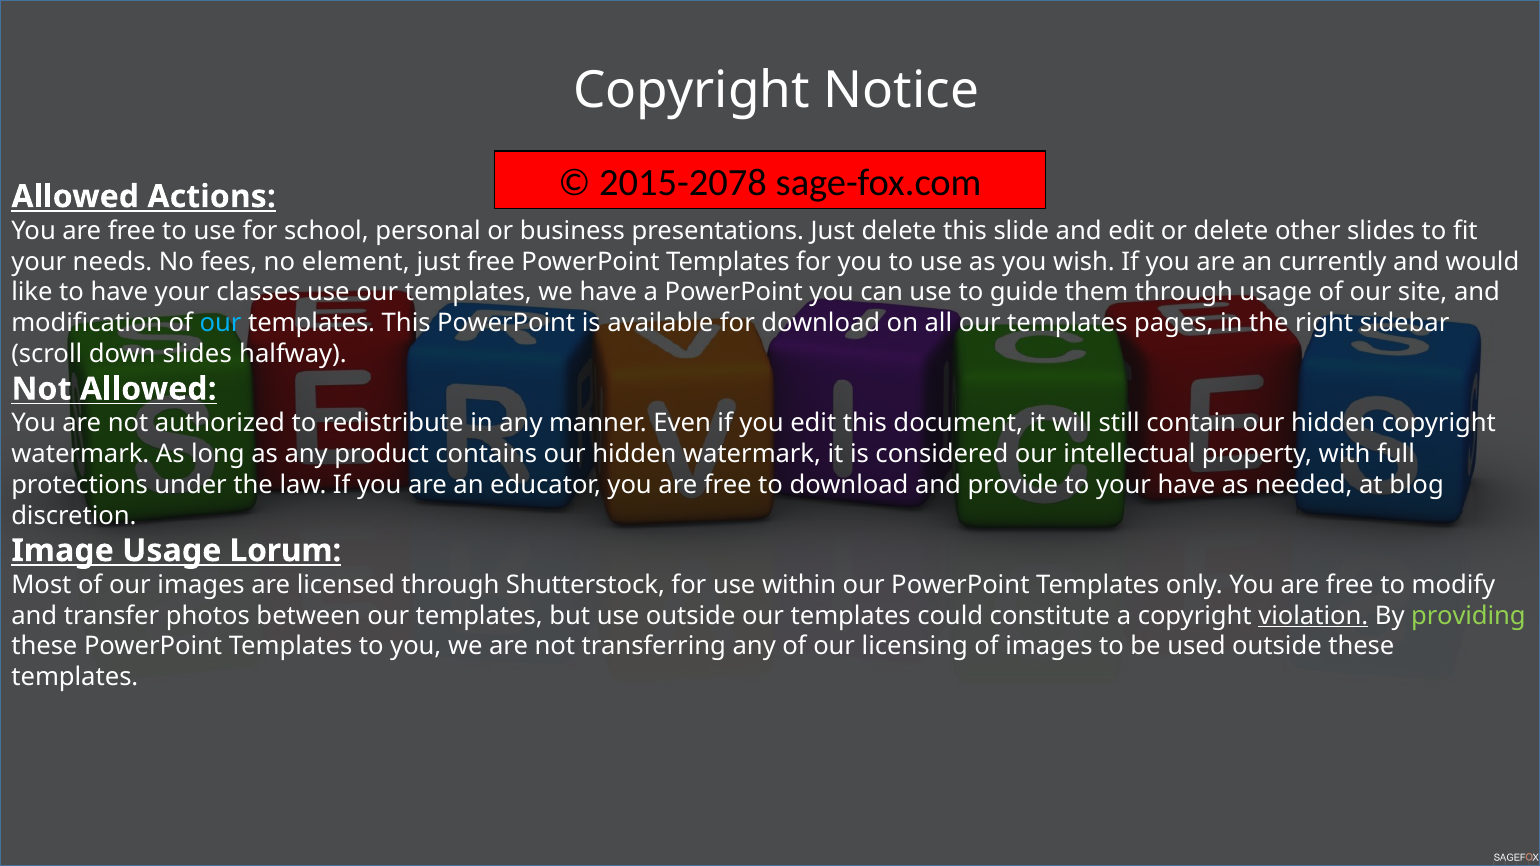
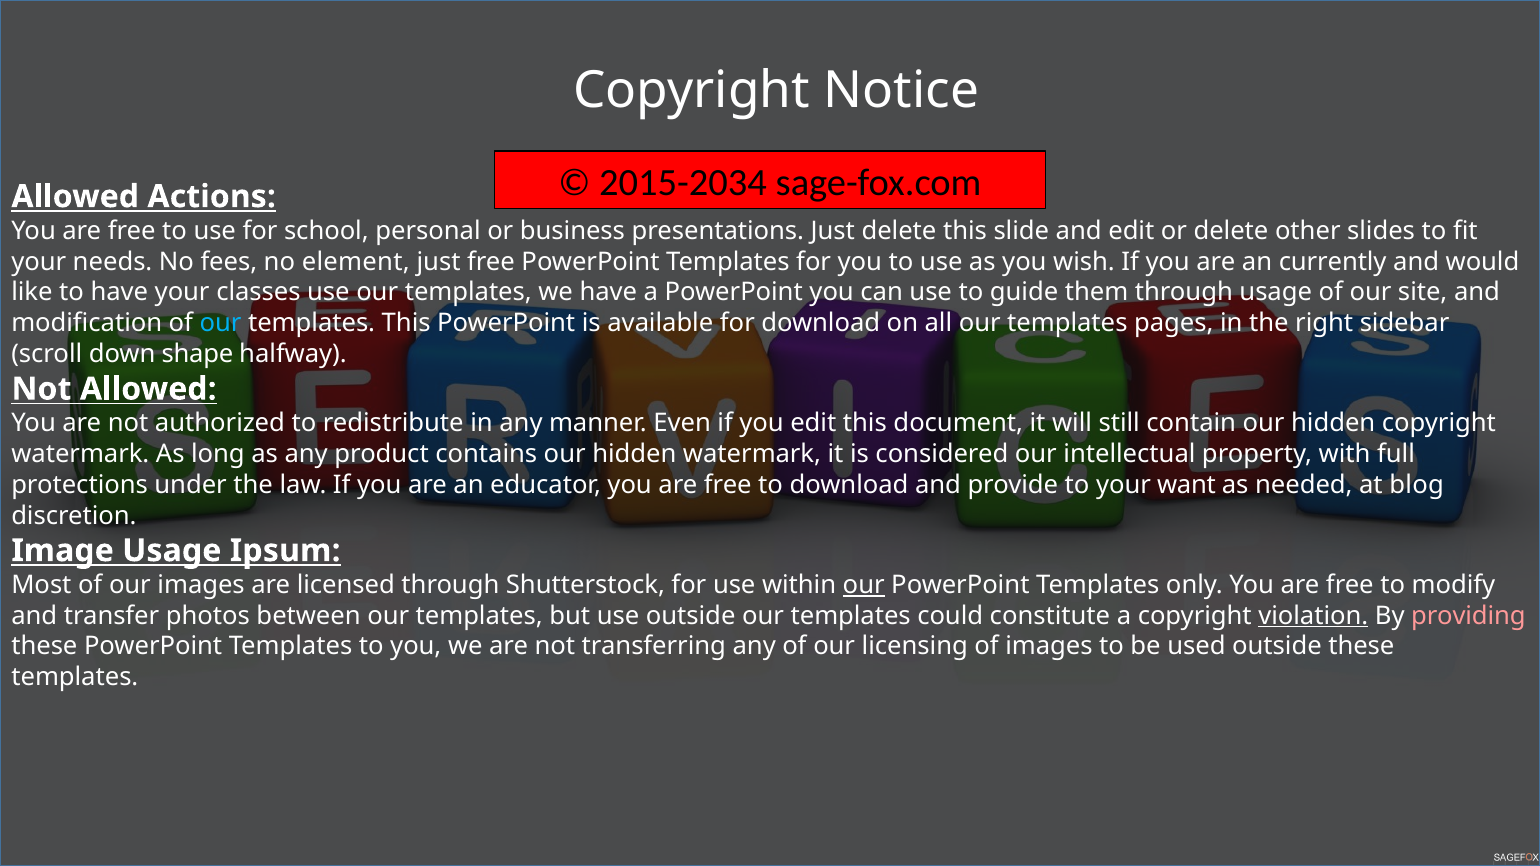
2015-2078: 2015-2078 -> 2015-2034
down slides: slides -> shape
your have: have -> want
Lorum: Lorum -> Ipsum
our at (864, 585) underline: none -> present
providing colour: light green -> pink
